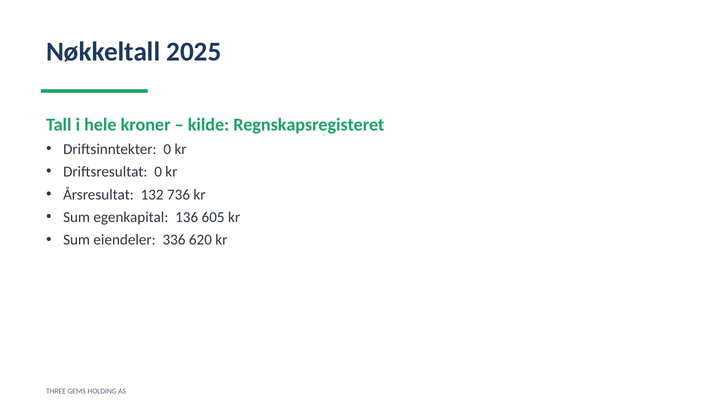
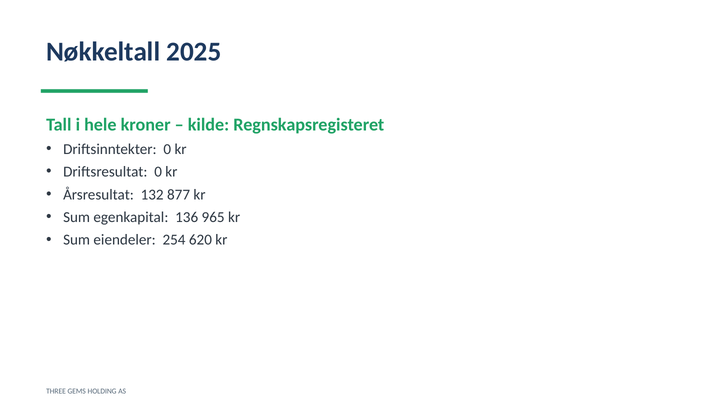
736: 736 -> 877
605: 605 -> 965
336: 336 -> 254
